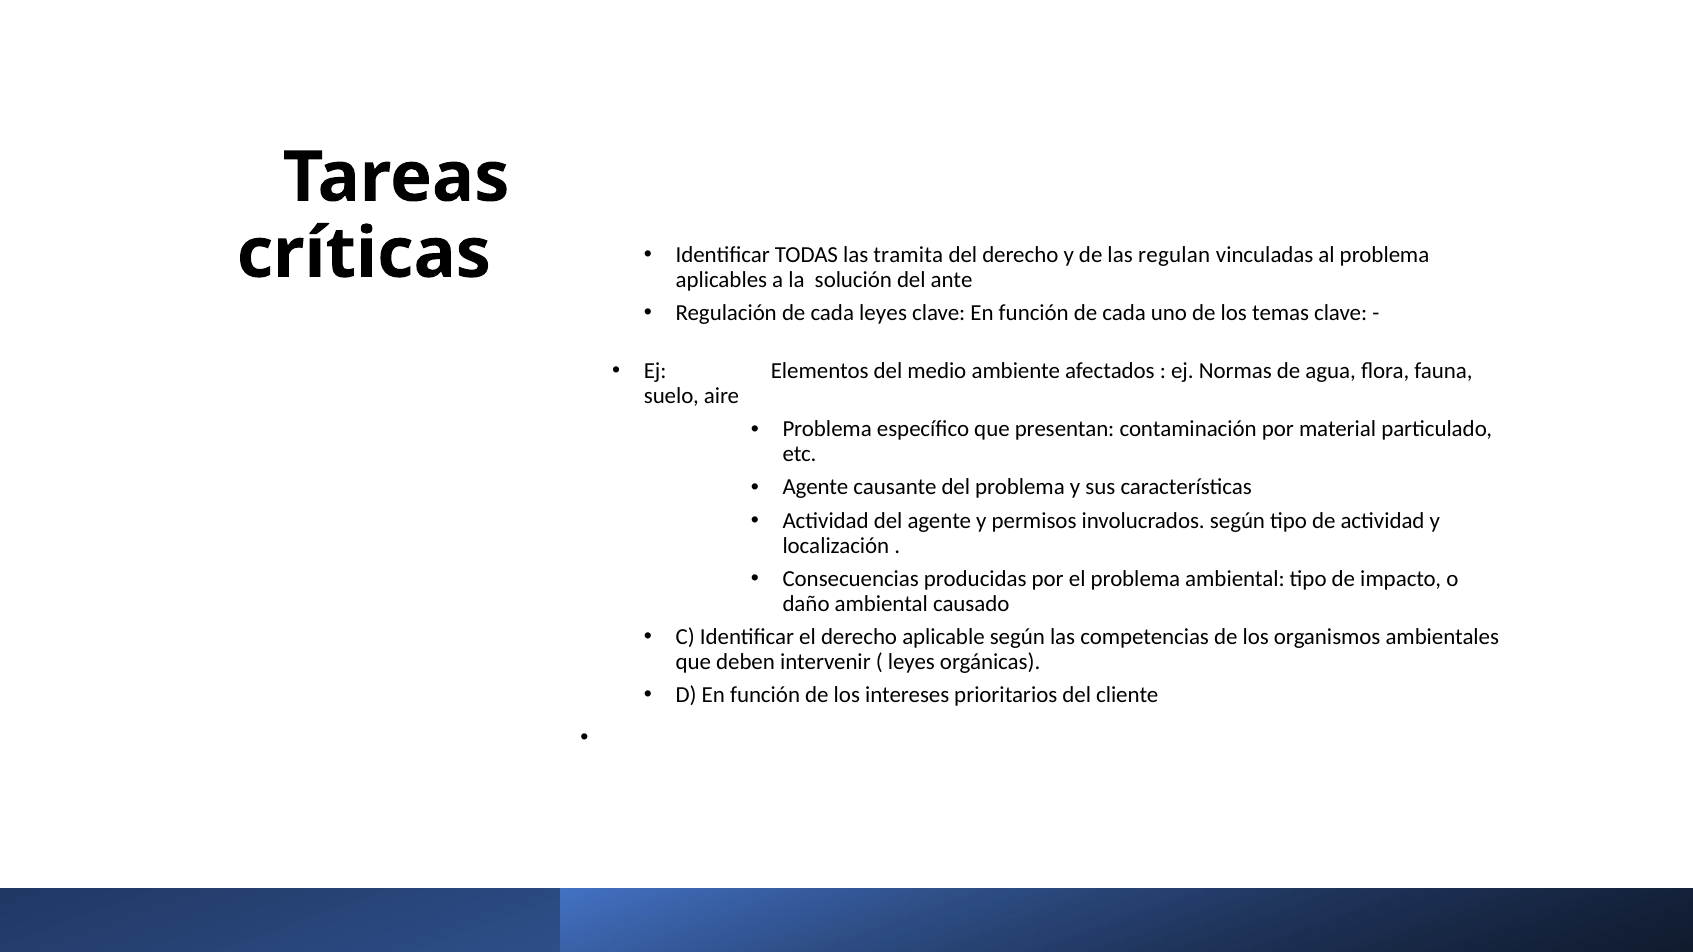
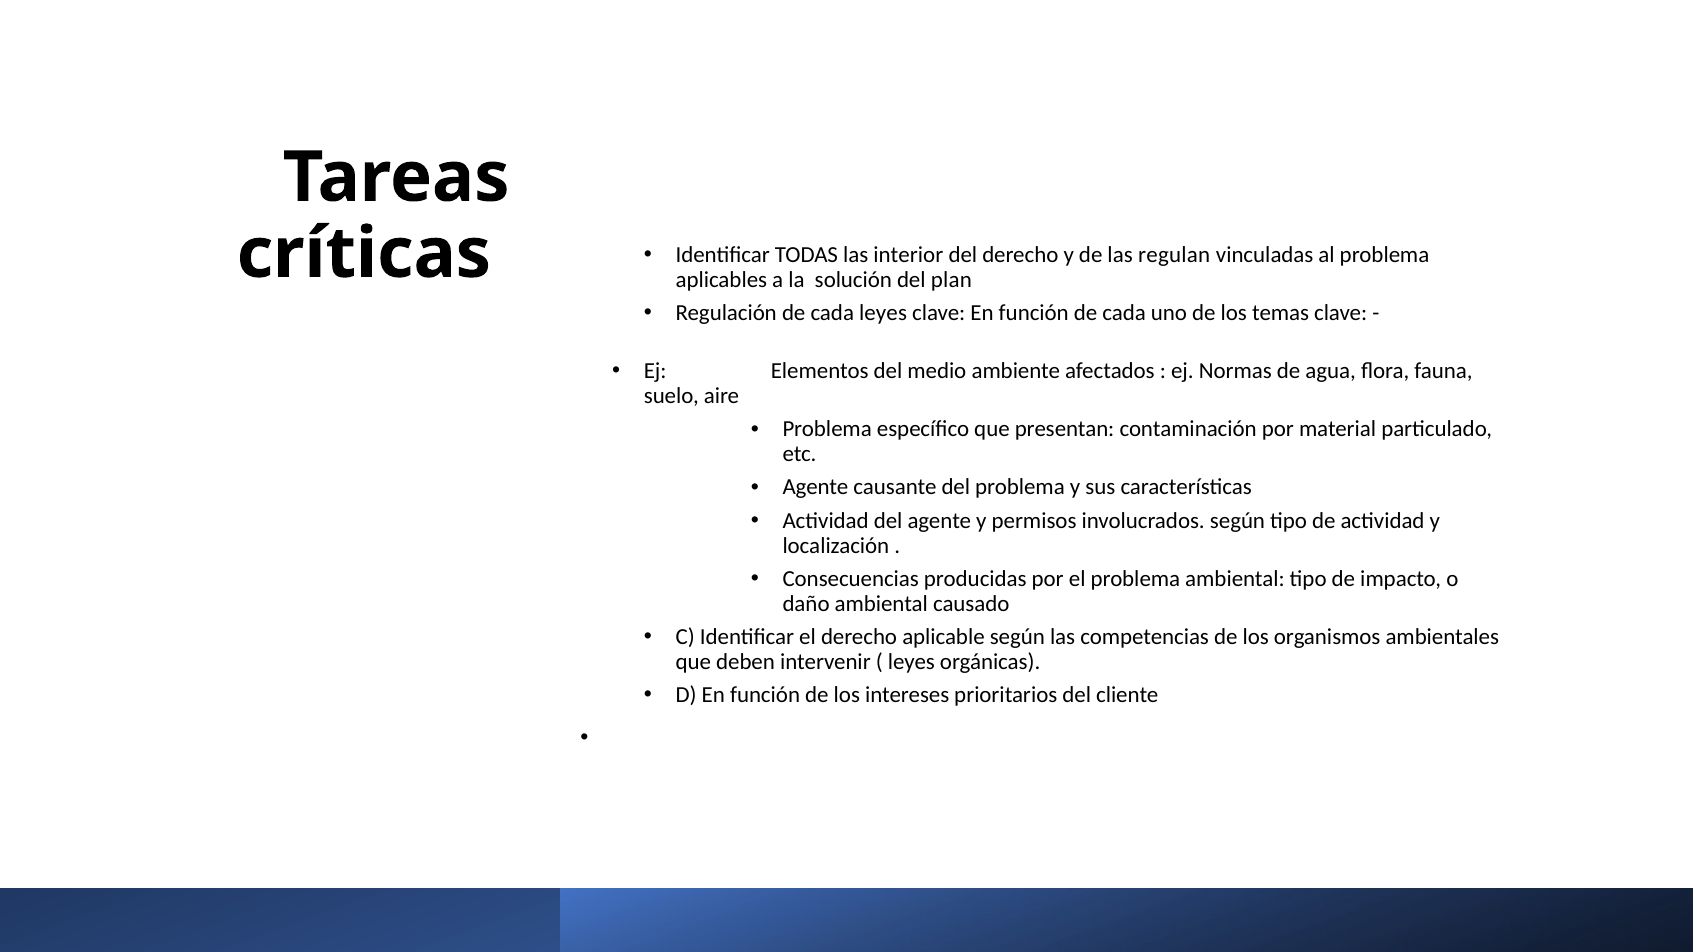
tramita: tramita -> interior
ante: ante -> plan
